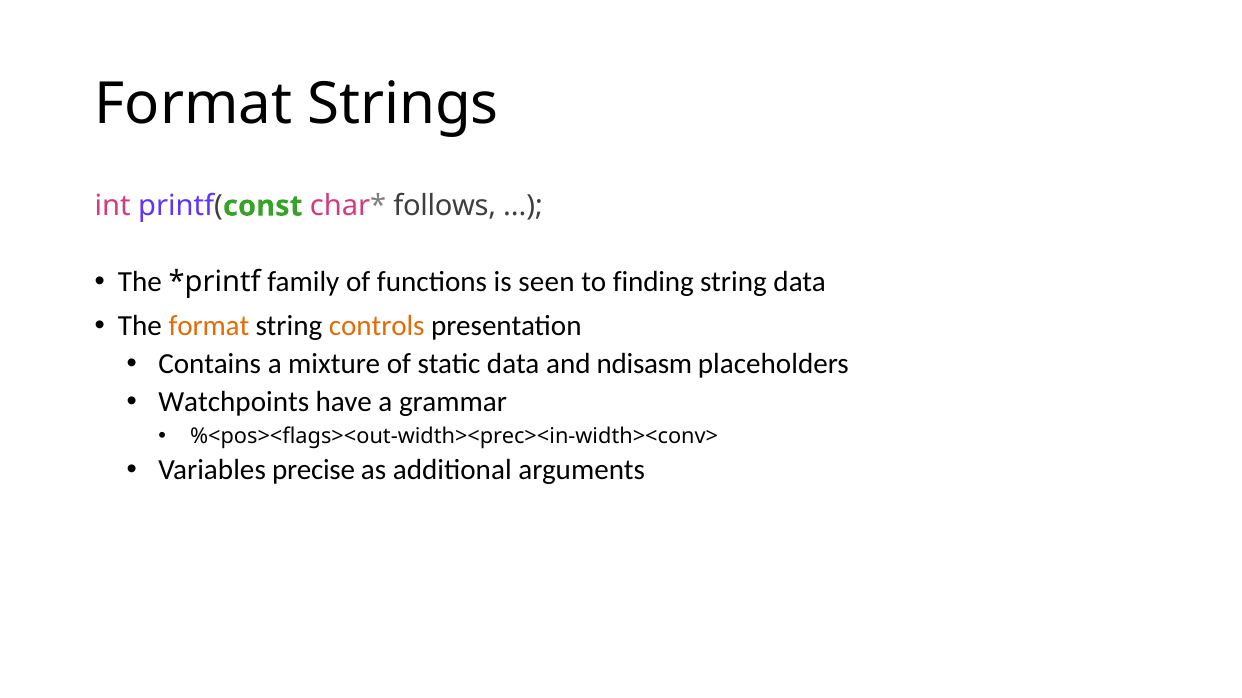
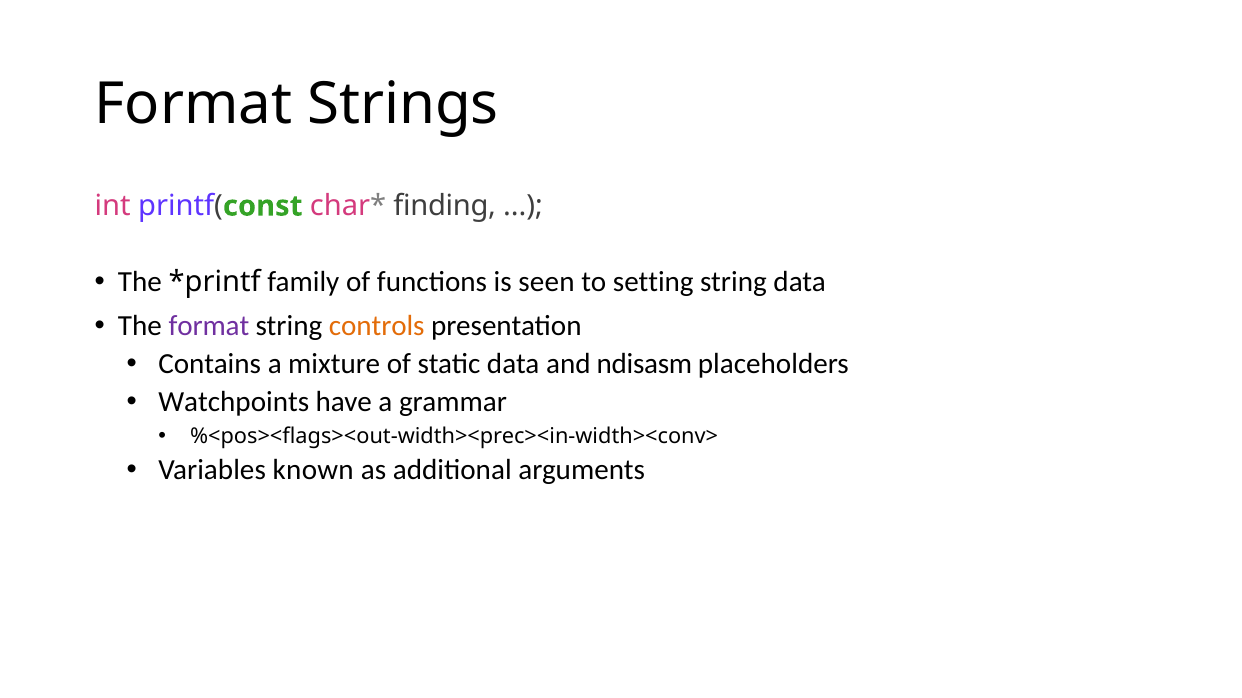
follows: follows -> finding
finding: finding -> setting
format at (209, 326) colour: orange -> purple
precise: precise -> known
